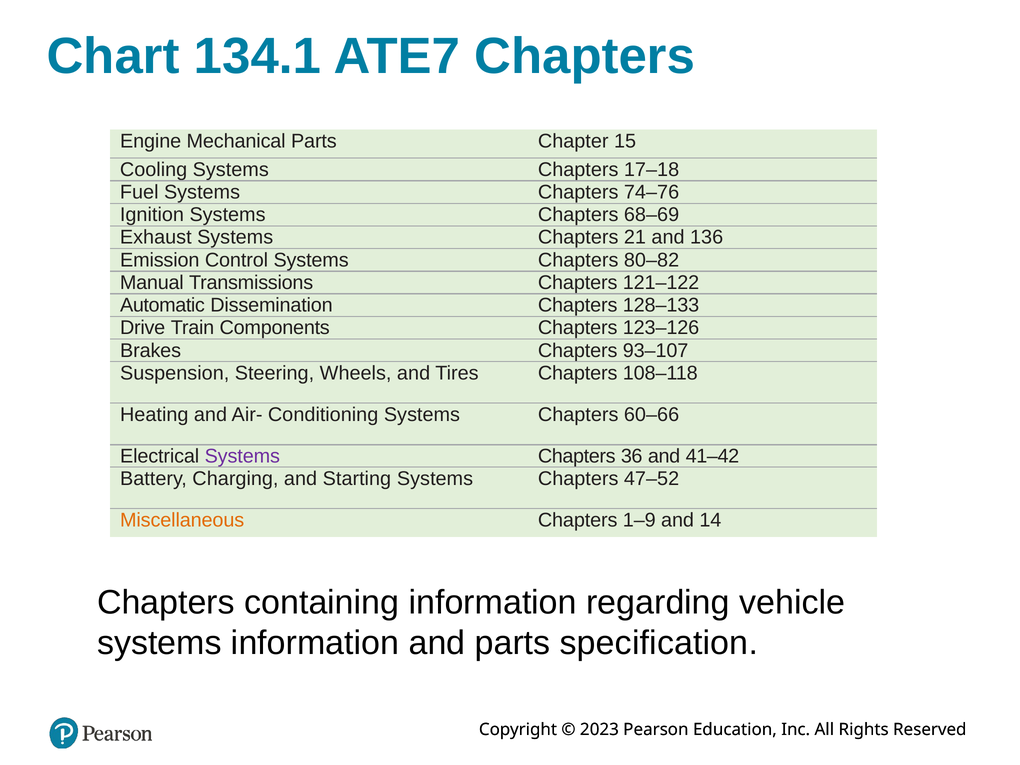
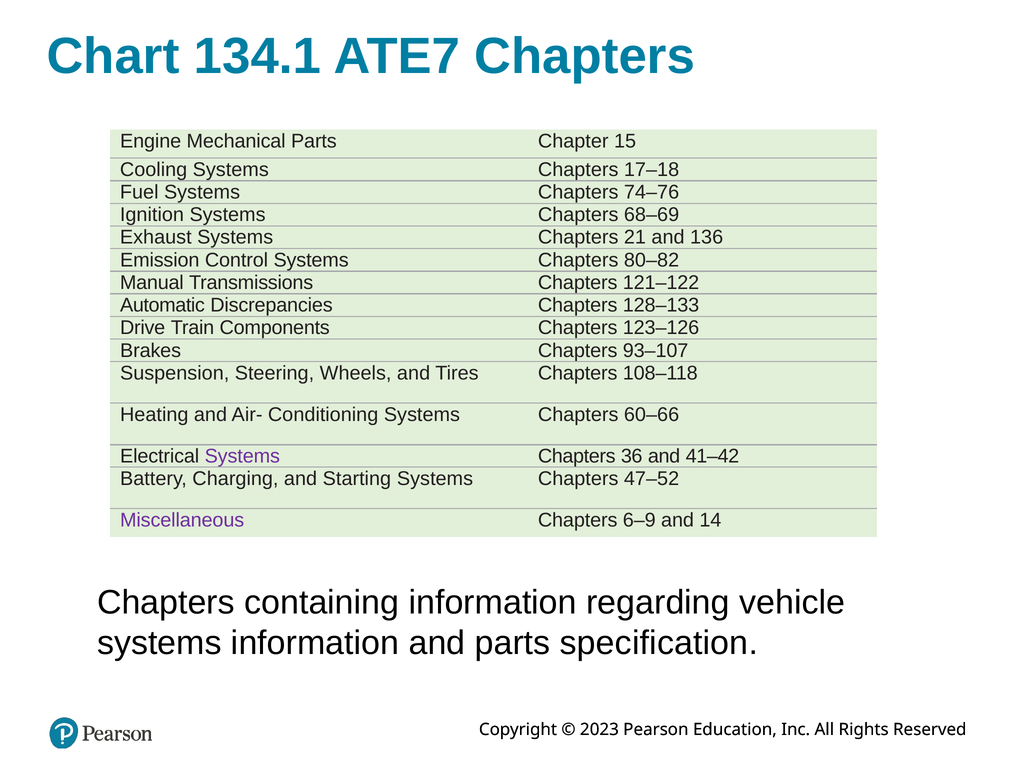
Dissemination: Dissemination -> Discrepancies
Miscellaneous colour: orange -> purple
1–9: 1–9 -> 6–9
